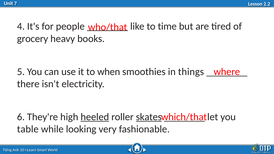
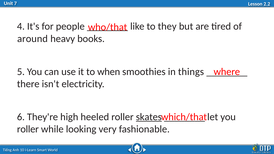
time: time -> they
grocery: grocery -> around
heeled underline: present -> none
table at (28, 129): table -> roller
